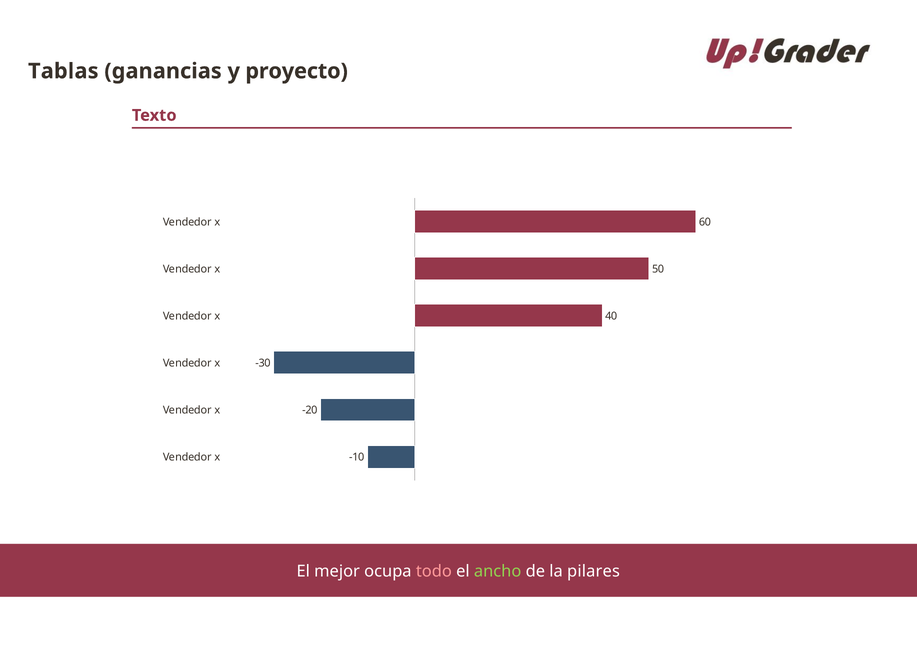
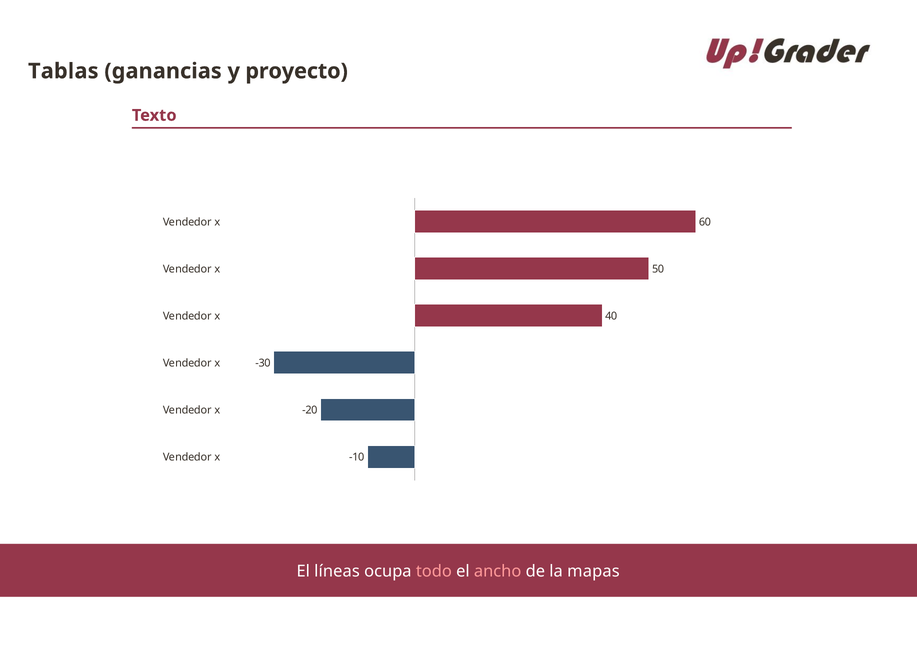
mejor: mejor -> líneas
ancho colour: light green -> pink
pilares: pilares -> mapas
